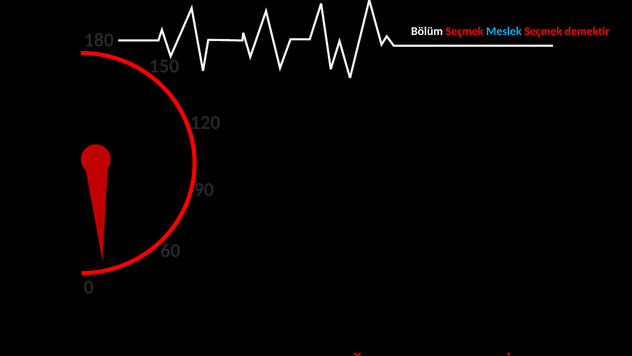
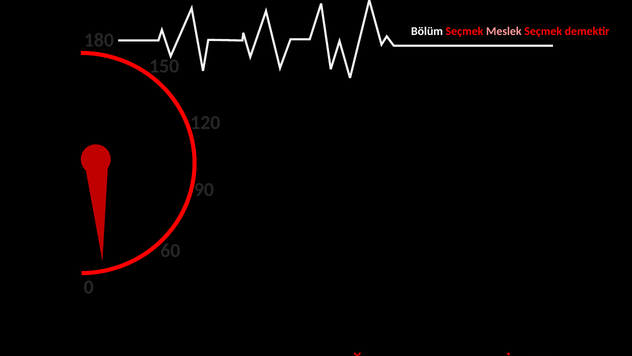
Meslek colour: light blue -> pink
